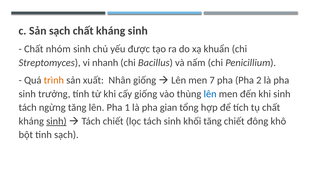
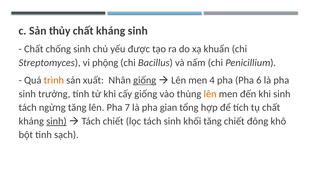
Sản sạch: sạch -> thủy
nhóm: nhóm -> chống
nhanh: nhanh -> phộng
giống at (145, 80) underline: none -> present
7: 7 -> 4
2: 2 -> 6
lên at (210, 94) colour: blue -> orange
1: 1 -> 7
